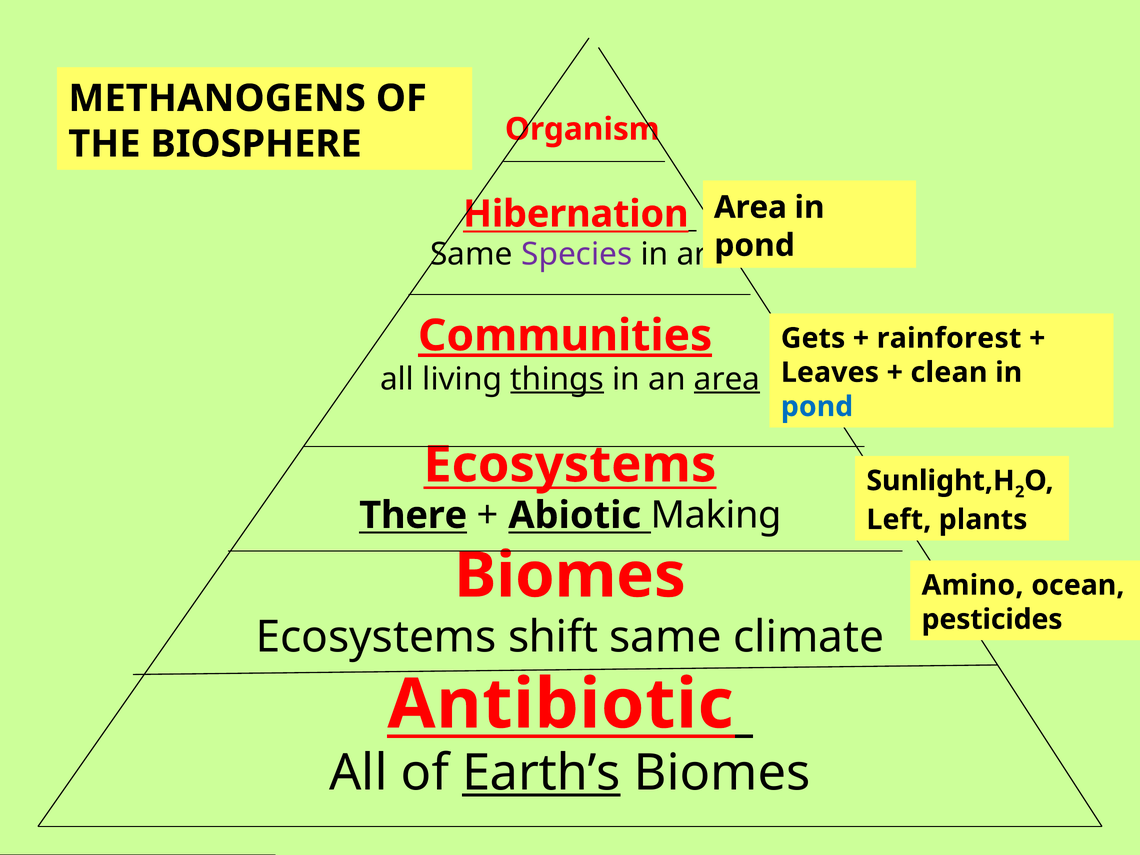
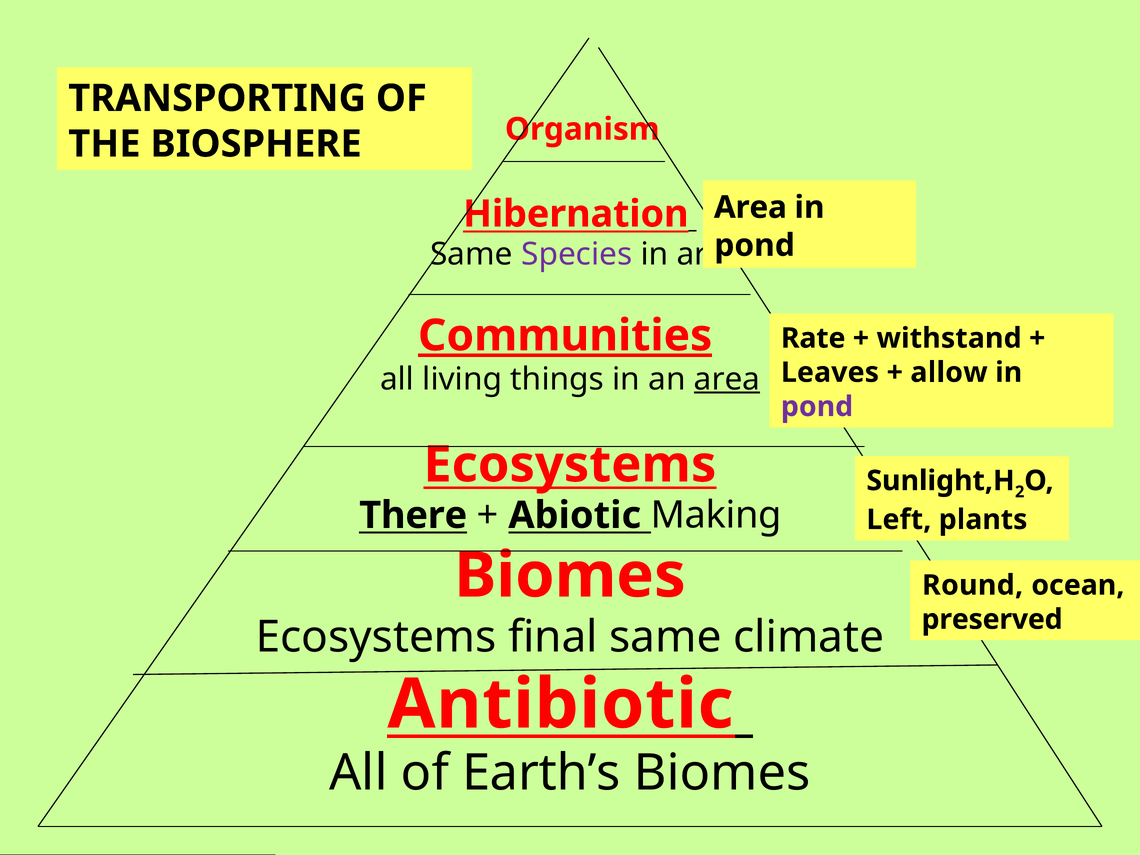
METHANOGENS: METHANOGENS -> TRANSPORTING
Gets: Gets -> Rate
rainforest: rainforest -> withstand
clean: clean -> allow
things underline: present -> none
pond at (817, 407) colour: blue -> purple
Amino: Amino -> Round
pesticides: pesticides -> preserved
shift: shift -> final
Earth’s underline: present -> none
